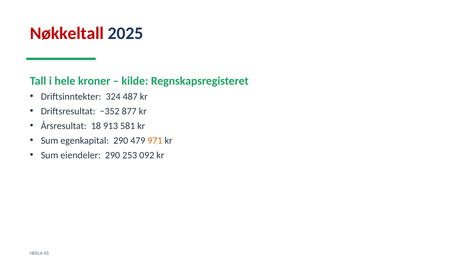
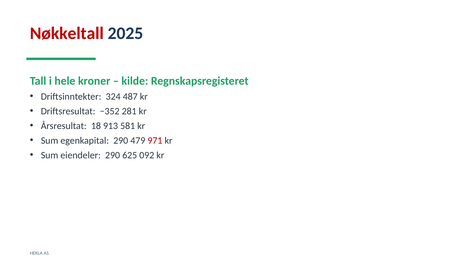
877: 877 -> 281
971 colour: orange -> red
253: 253 -> 625
